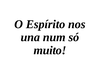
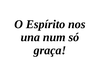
muito: muito -> graça
